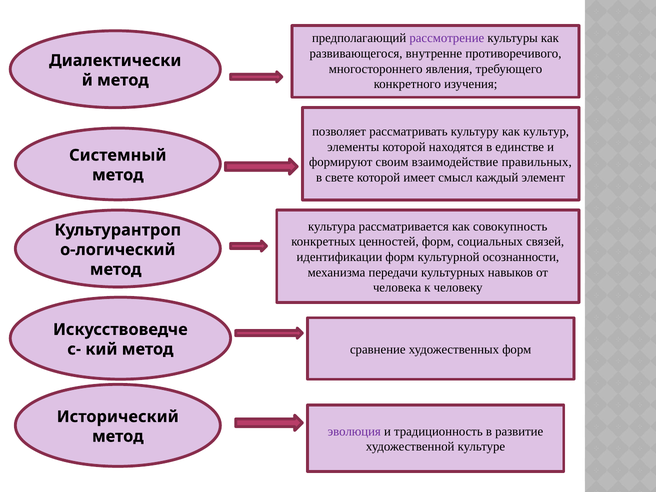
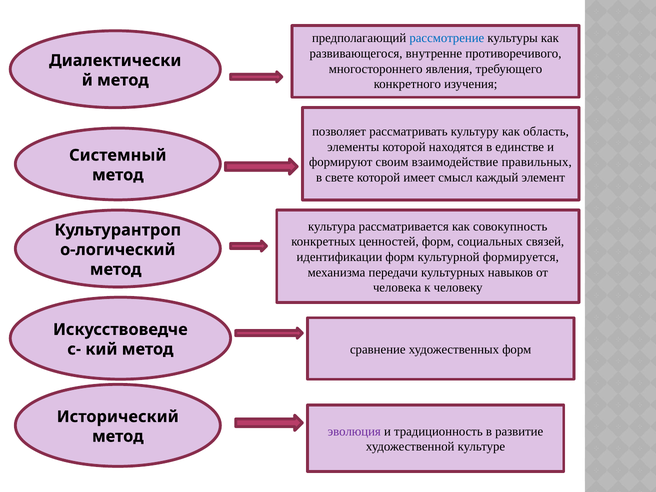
рассмотрение colour: purple -> blue
культур: культур -> область
осознанности: осознанности -> формируется
